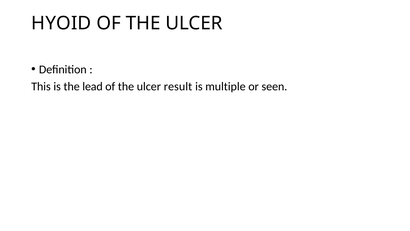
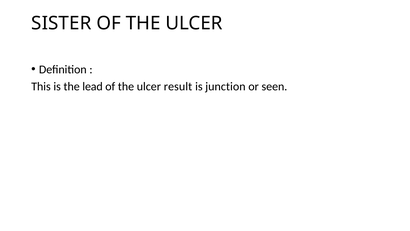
HYOID: HYOID -> SISTER
multiple: multiple -> junction
